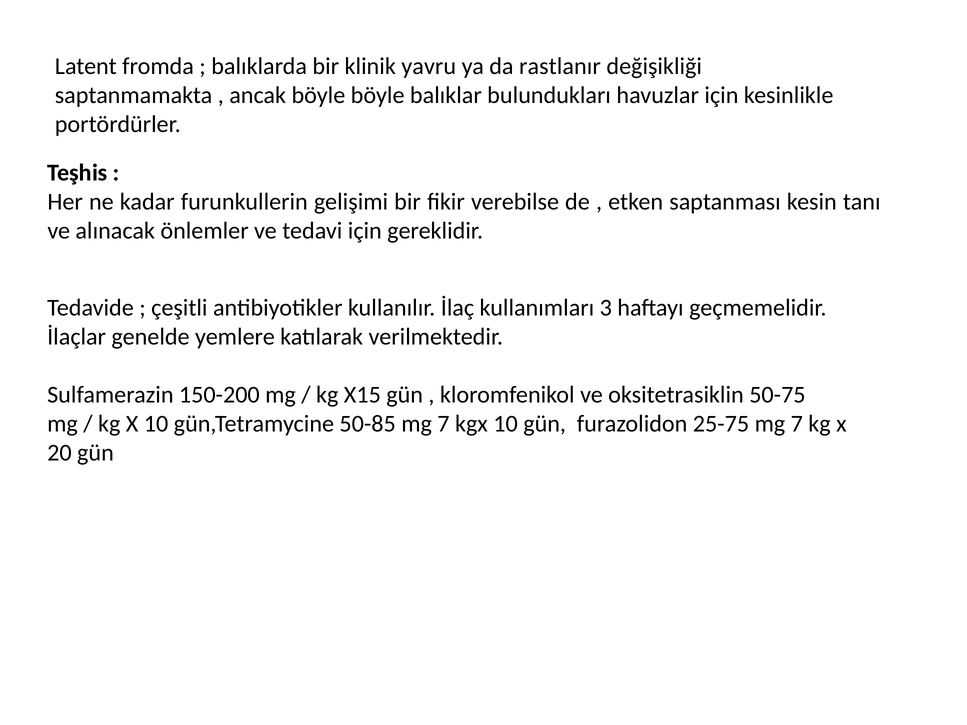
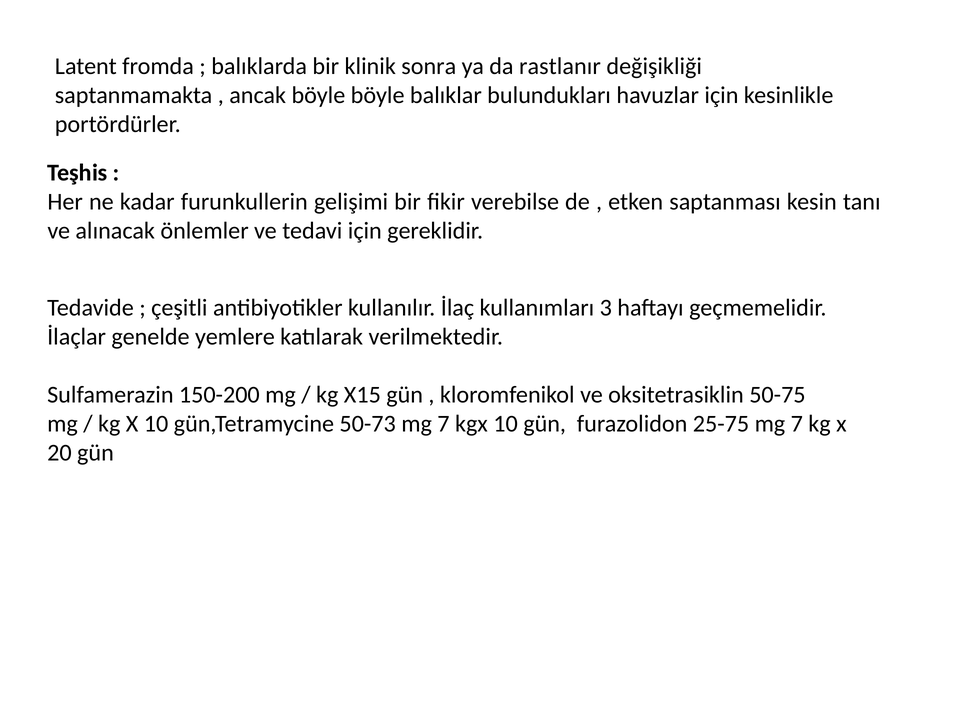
yavru: yavru -> sonra
50-85: 50-85 -> 50-73
